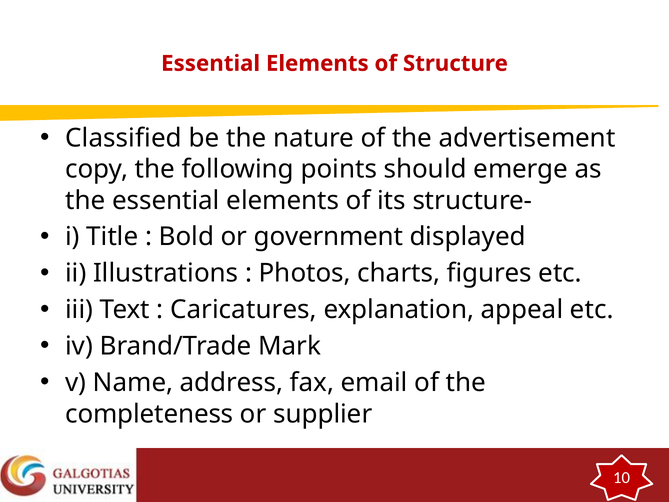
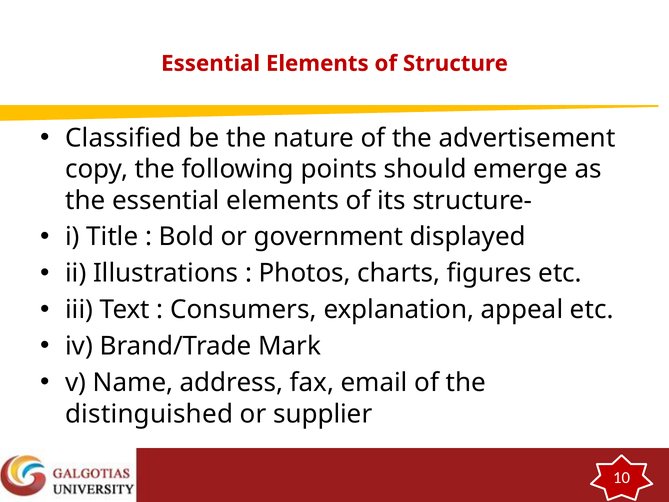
Caricatures: Caricatures -> Consumers
completeness: completeness -> distinguished
